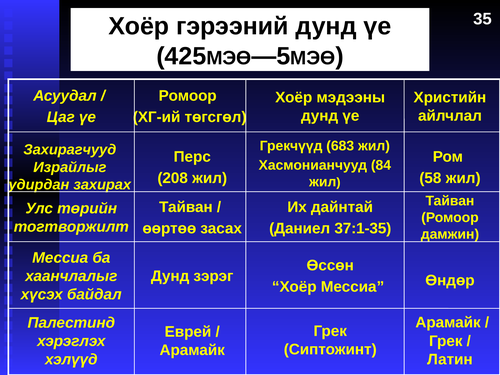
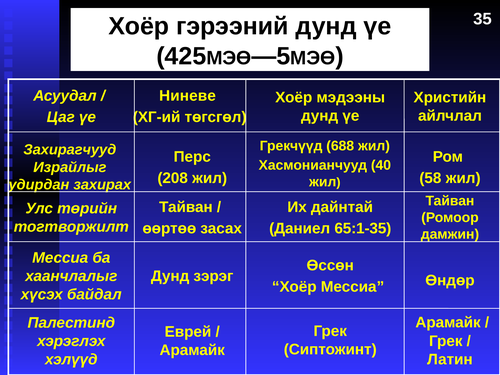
Ромоор at (188, 96): Ромоор -> Ниневе
683: 683 -> 688
84: 84 -> 40
37:1-35: 37:1-35 -> 65:1-35
